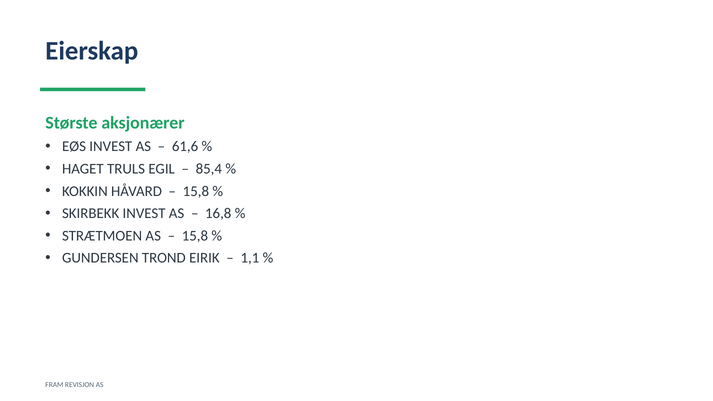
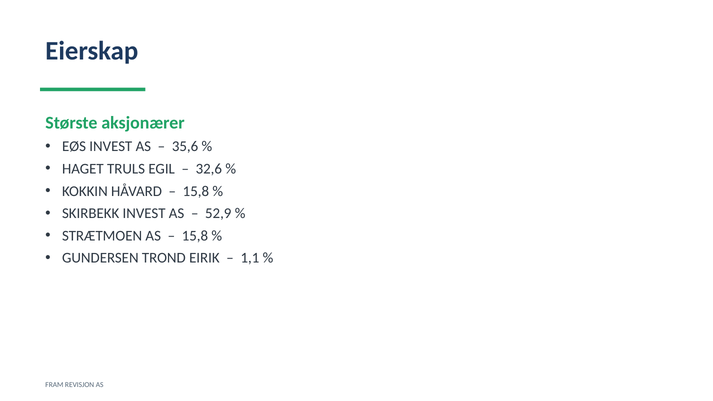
61,6: 61,6 -> 35,6
85,4: 85,4 -> 32,6
16,8: 16,8 -> 52,9
